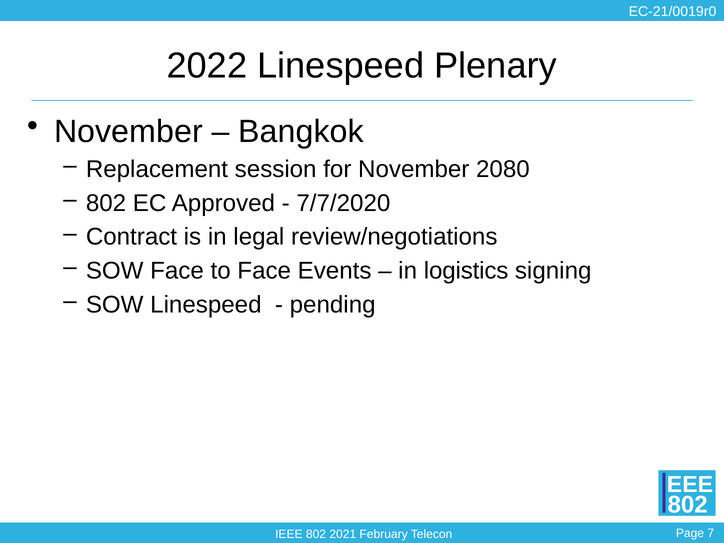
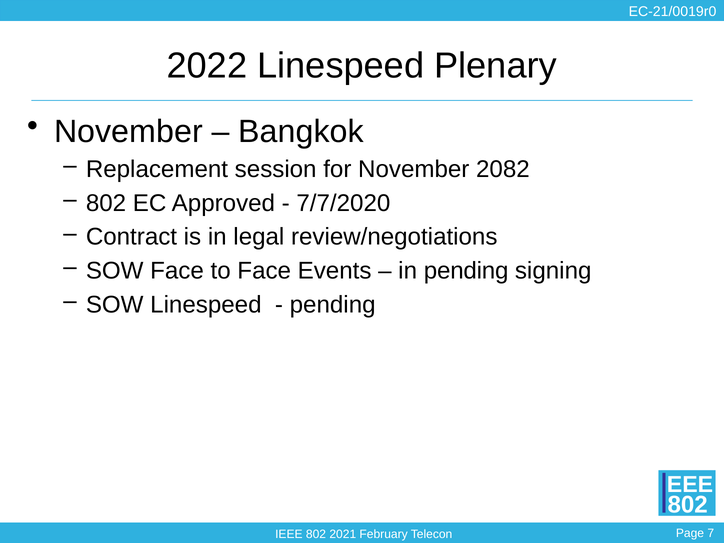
2080: 2080 -> 2082
in logistics: logistics -> pending
